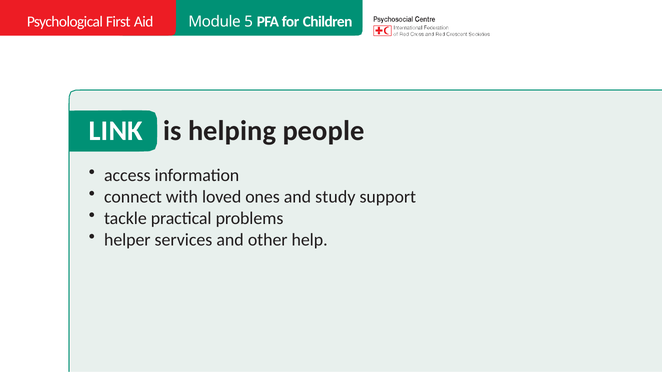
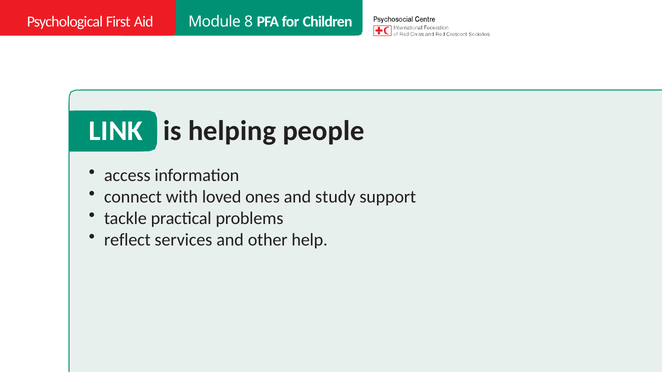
5: 5 -> 8
helper: helper -> reflect
